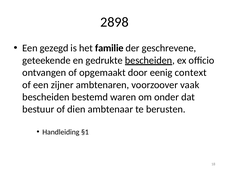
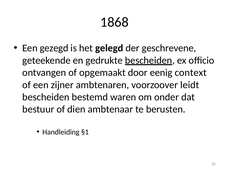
2898: 2898 -> 1868
familie: familie -> gelegd
vaak: vaak -> leidt
